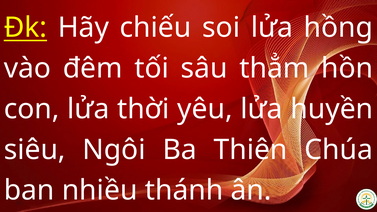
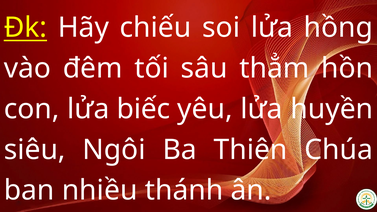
thời: thời -> biếc
